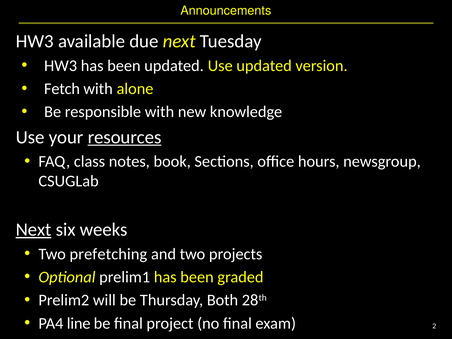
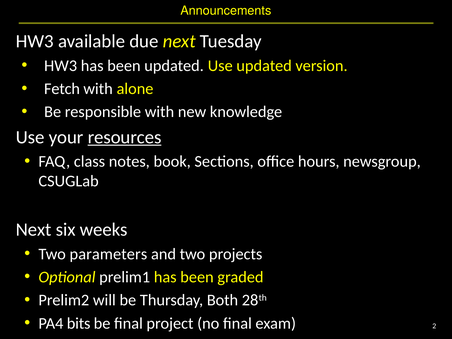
Next at (34, 230) underline: present -> none
prefetching: prefetching -> parameters
line: line -> bits
